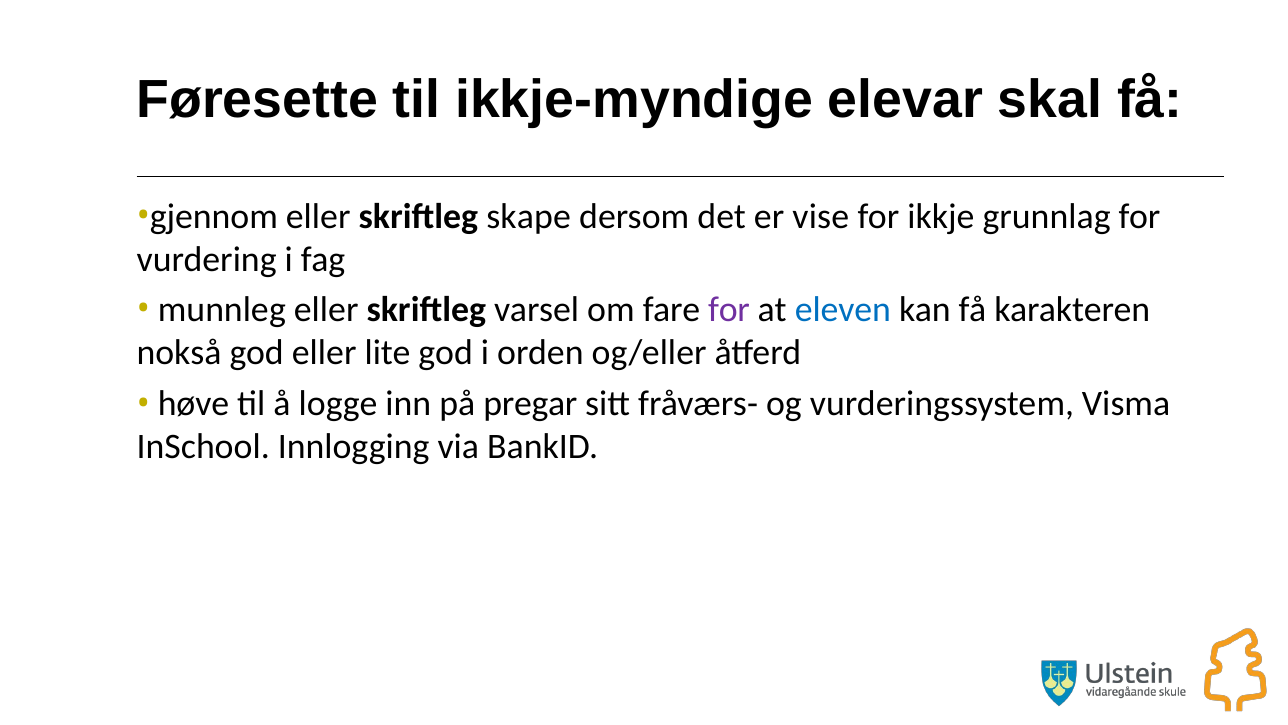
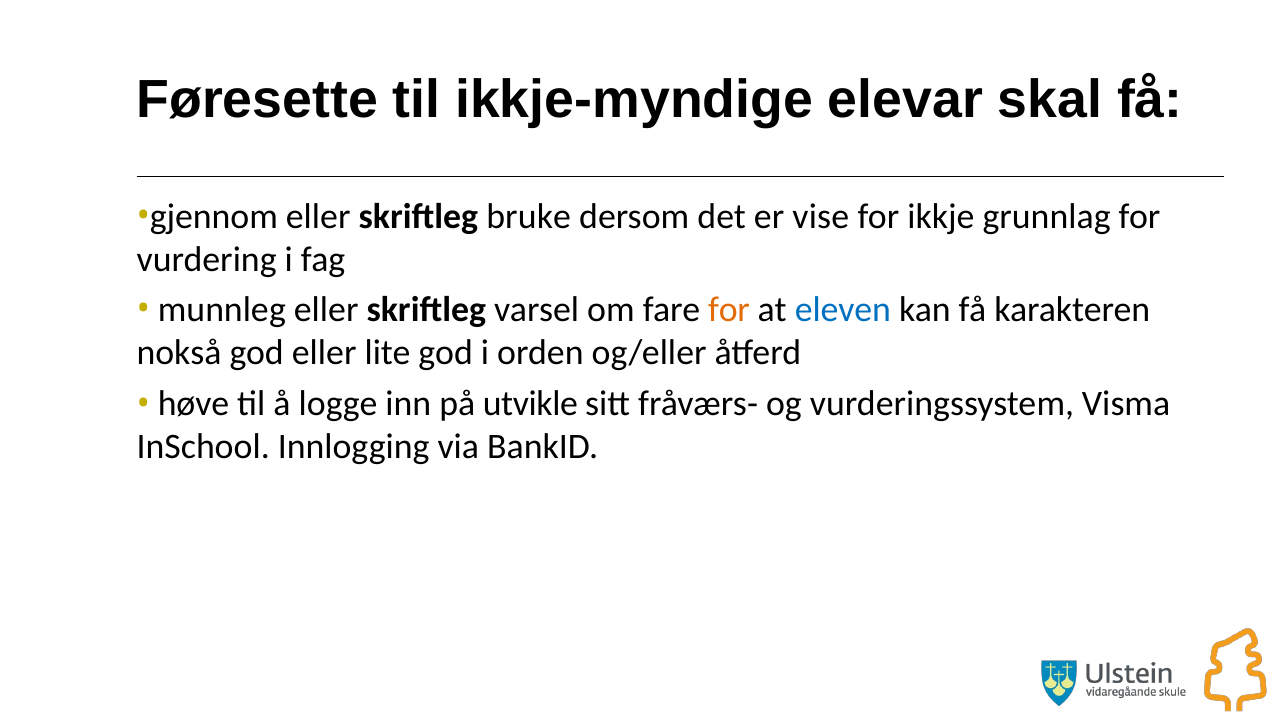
skape: skape -> bruke
for at (729, 309) colour: purple -> orange
pregar: pregar -> utvikle
